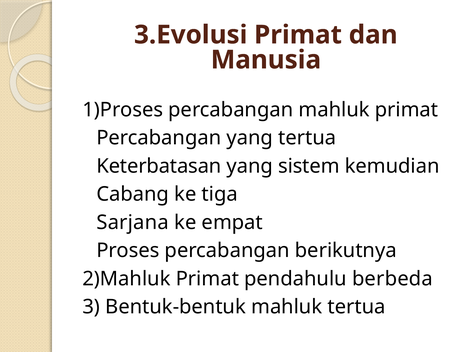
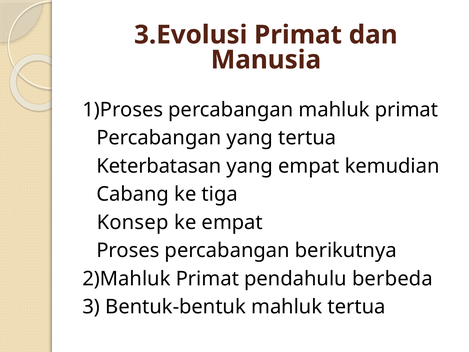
yang sistem: sistem -> empat
Sarjana: Sarjana -> Konsep
